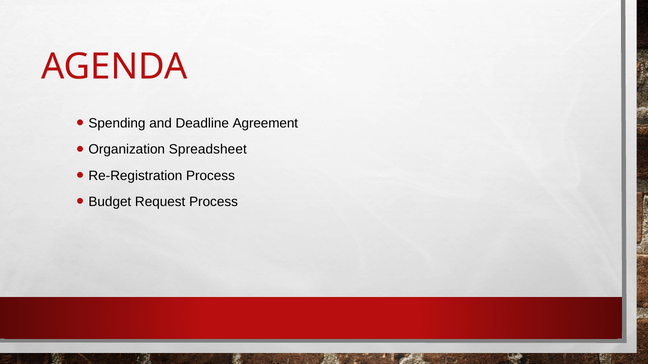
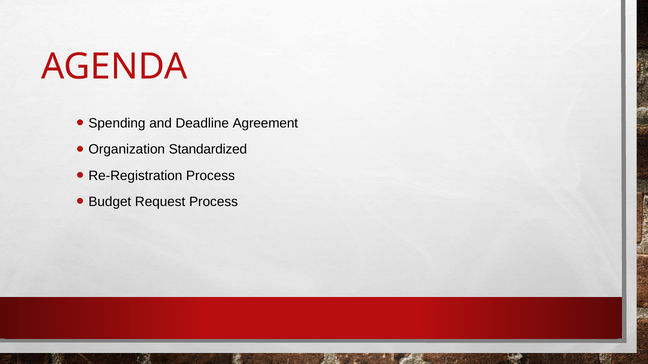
Spreadsheet: Spreadsheet -> Standardized
